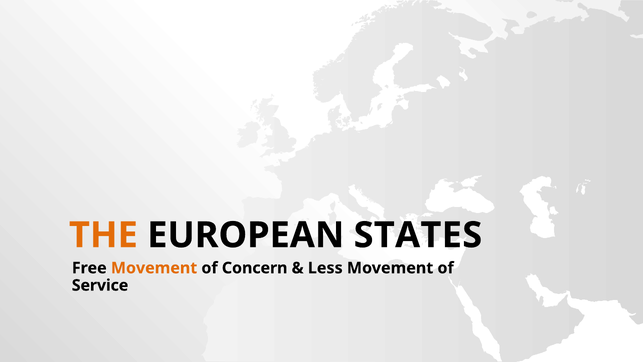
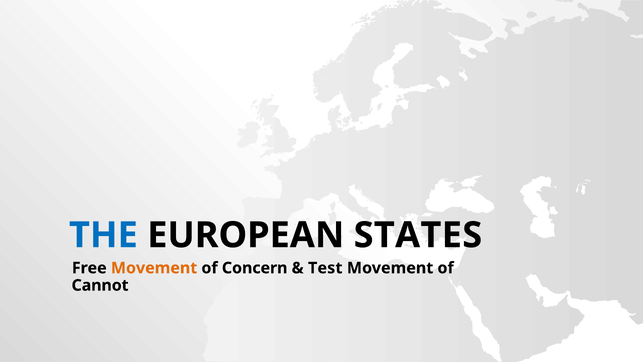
THE colour: orange -> blue
Less: Less -> Test
Service: Service -> Cannot
